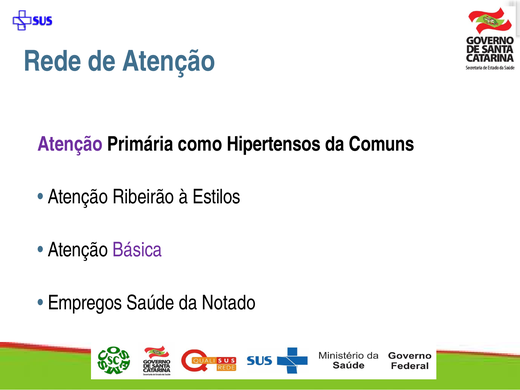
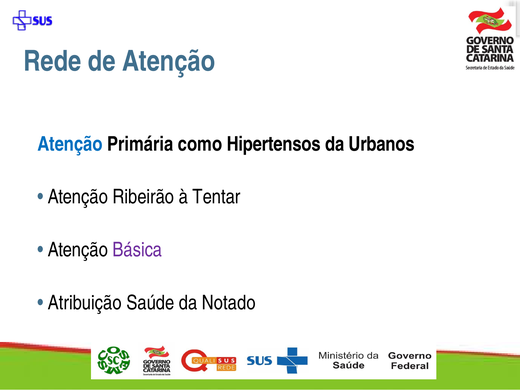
Atenção at (70, 144) colour: purple -> blue
Comuns: Comuns -> Urbanos
Estilos: Estilos -> Tentar
Empregos: Empregos -> Atribuição
